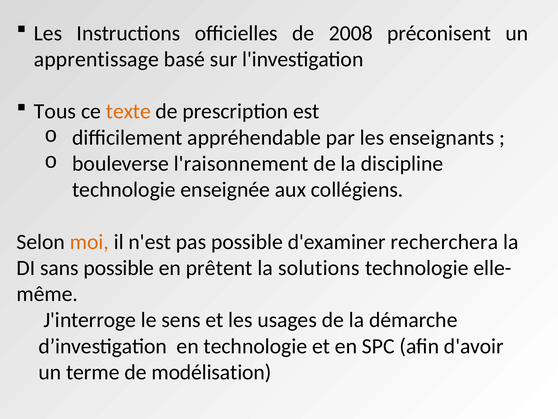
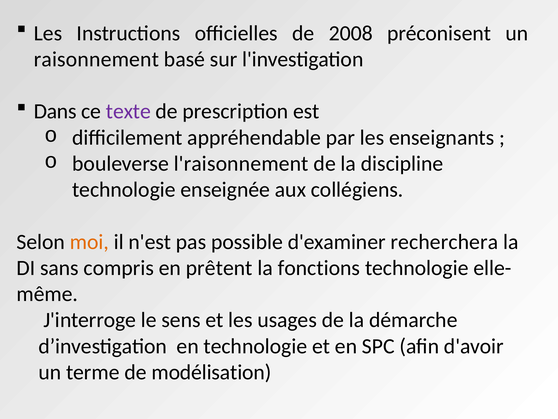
apprentissage: apprentissage -> raisonnement
Tous: Tous -> Dans
texte colour: orange -> purple
sans possible: possible -> compris
solutions: solutions -> fonctions
